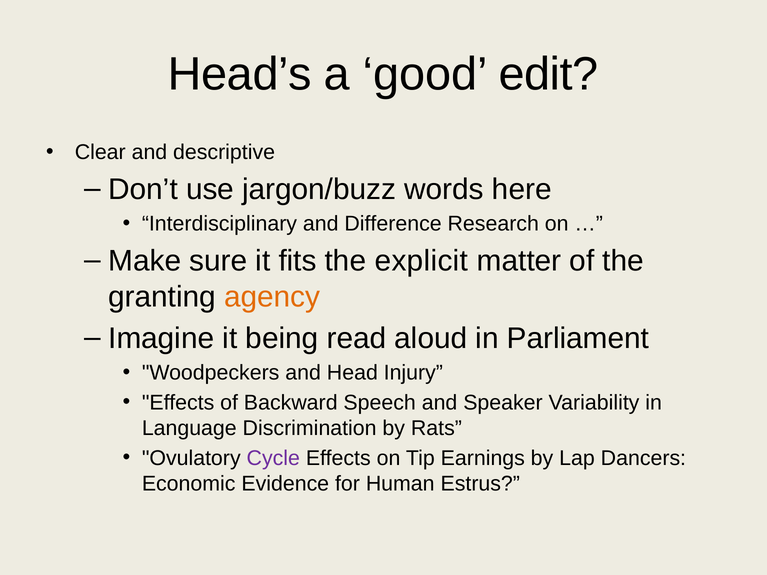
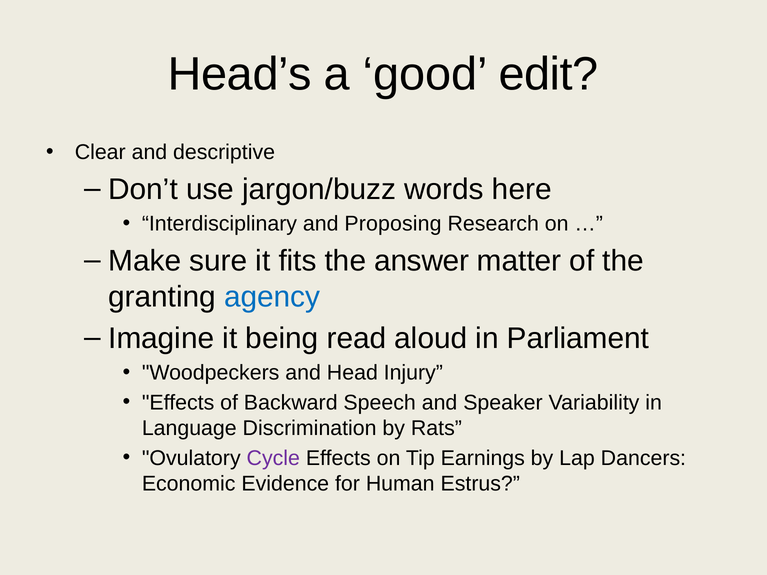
Difference: Difference -> Proposing
explicit: explicit -> answer
agency colour: orange -> blue
